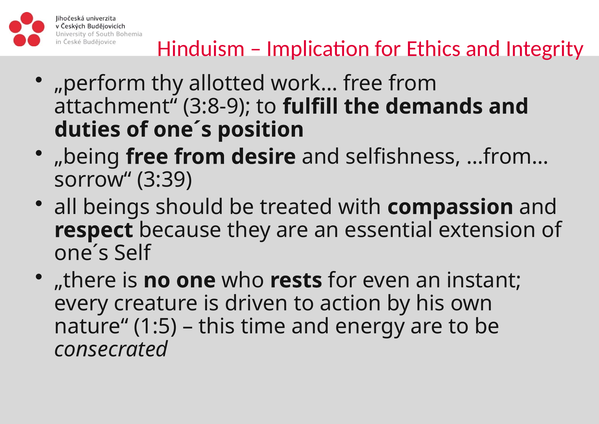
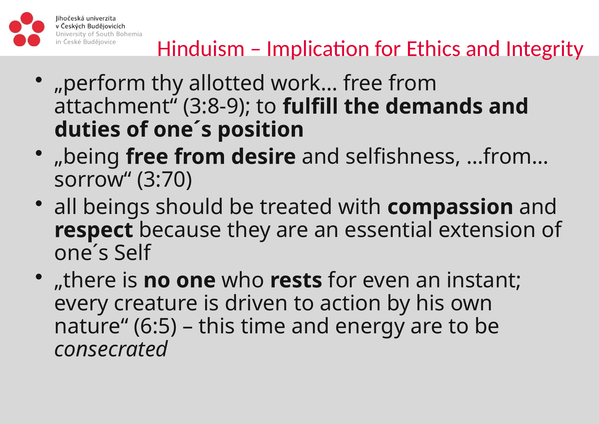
3:39: 3:39 -> 3:70
1:5: 1:5 -> 6:5
